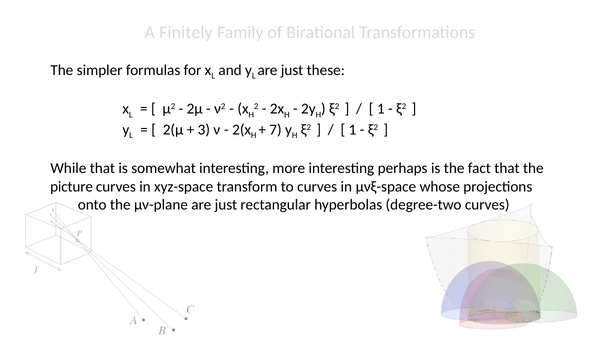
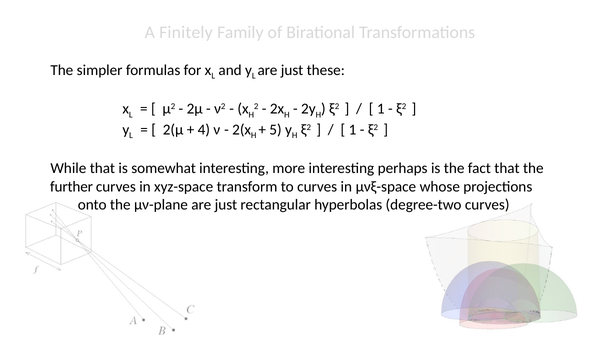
3: 3 -> 4
7: 7 -> 5
picture: picture -> further
